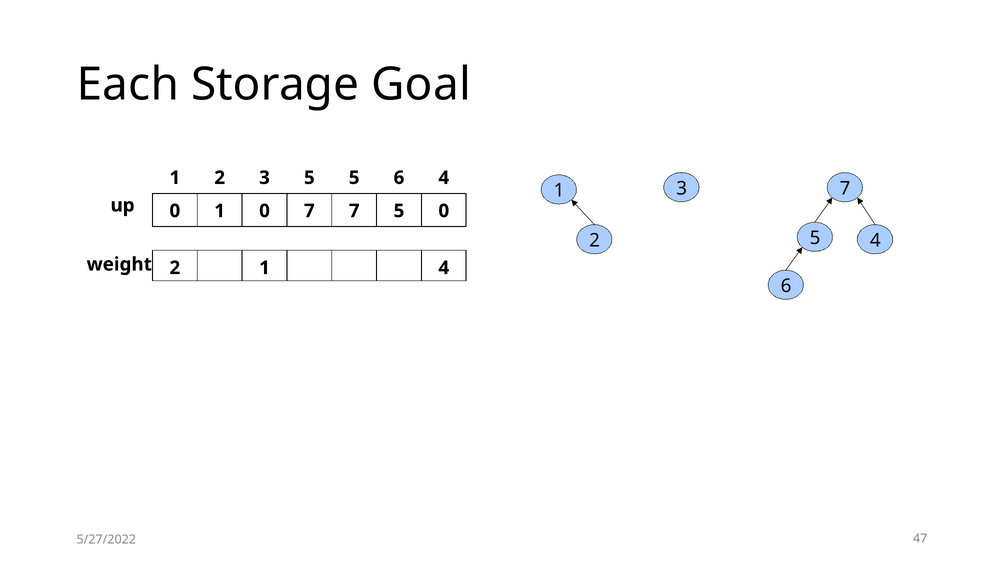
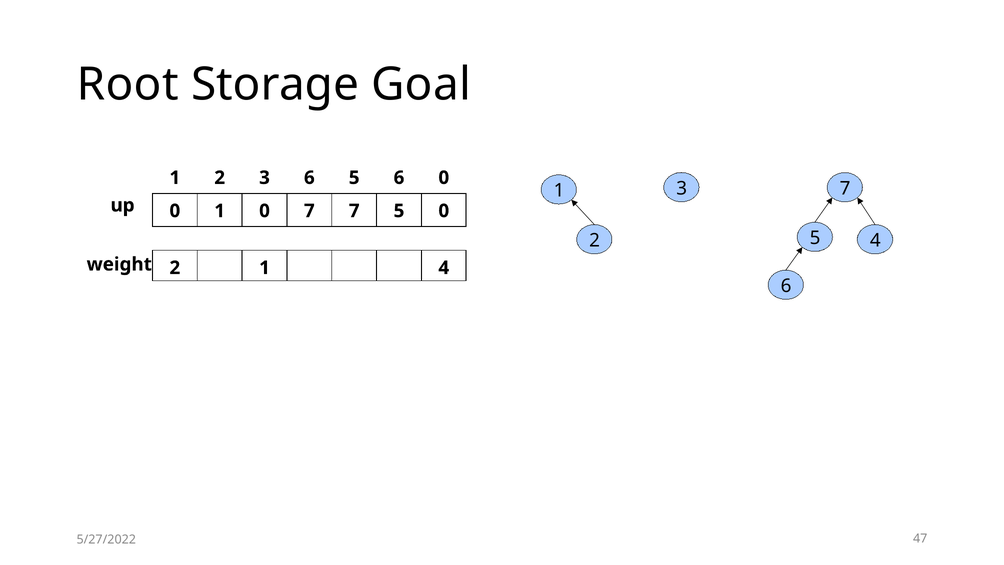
Each: Each -> Root
3 5: 5 -> 6
6 4: 4 -> 0
